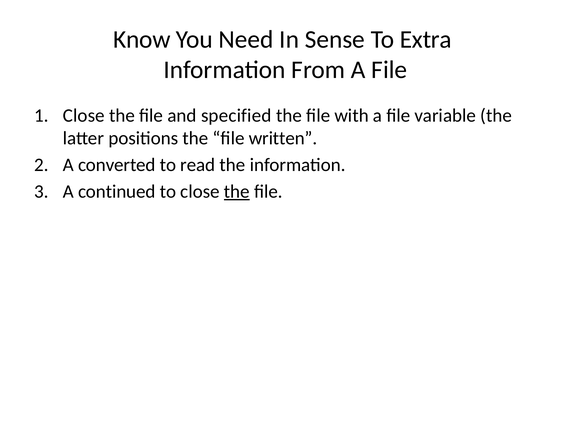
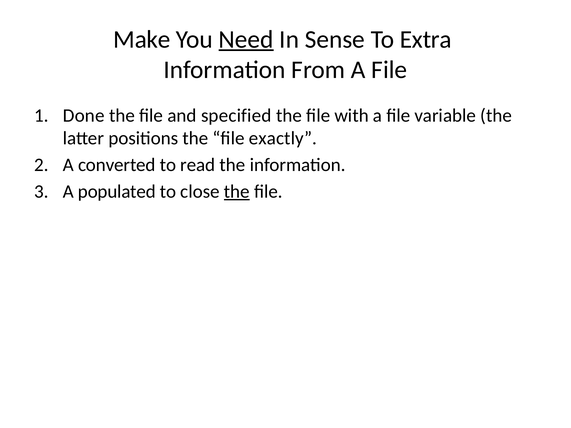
Know: Know -> Make
Need underline: none -> present
Close at (84, 116): Close -> Done
written: written -> exactly
continued: continued -> populated
